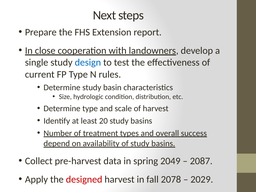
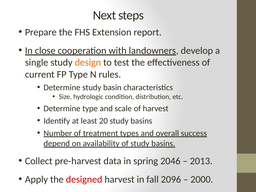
design colour: blue -> orange
2049: 2049 -> 2046
2087: 2087 -> 2013
2078: 2078 -> 2096
2029: 2029 -> 2000
